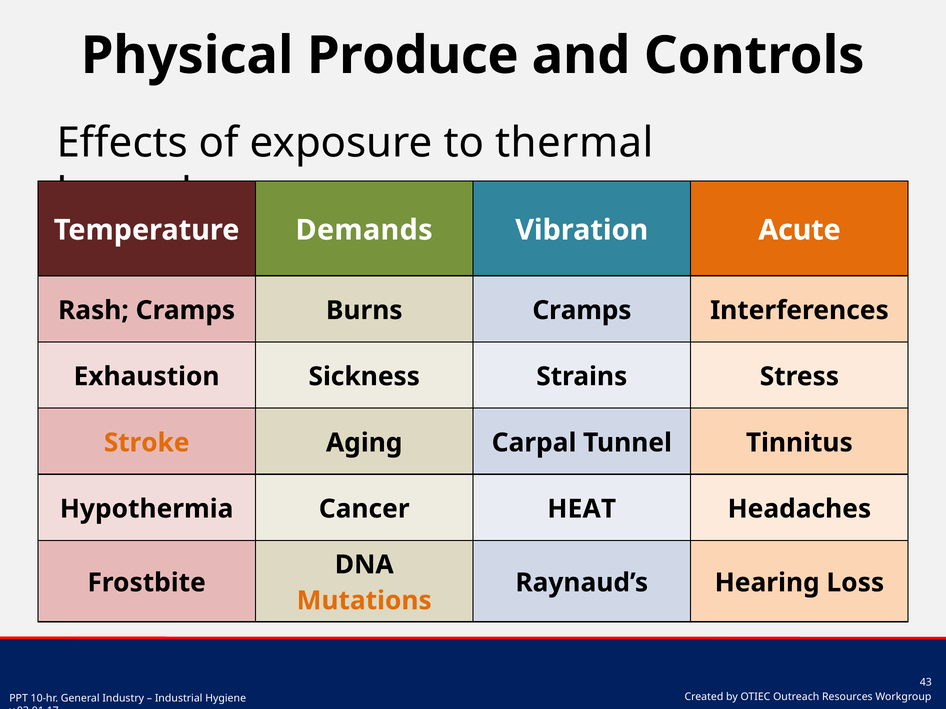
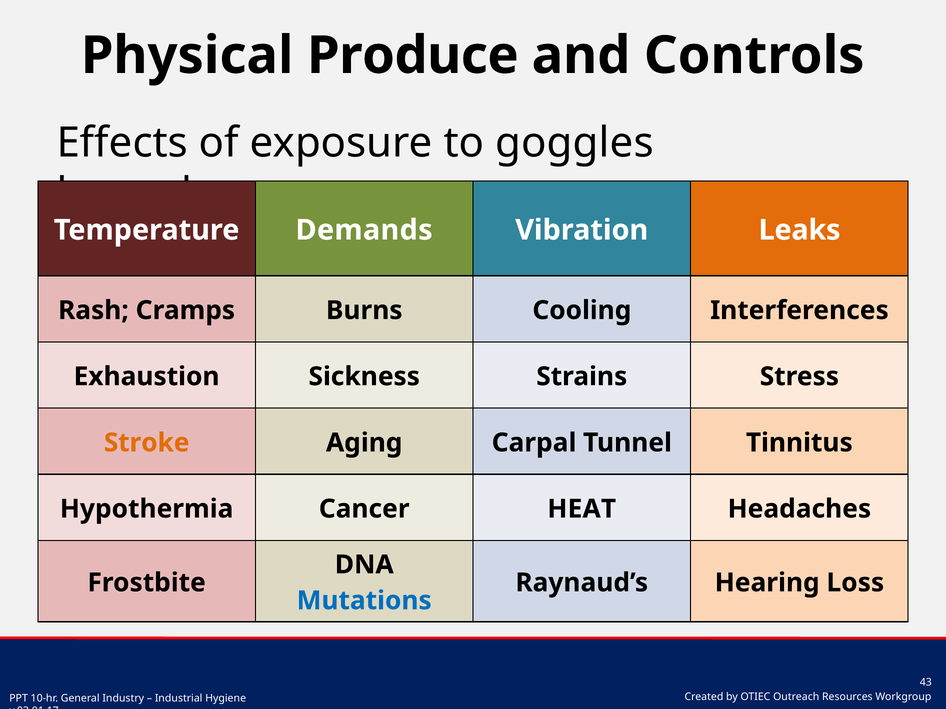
thermal: thermal -> goggles
Acute: Acute -> Leaks
Burns Cramps: Cramps -> Cooling
Mutations colour: orange -> blue
